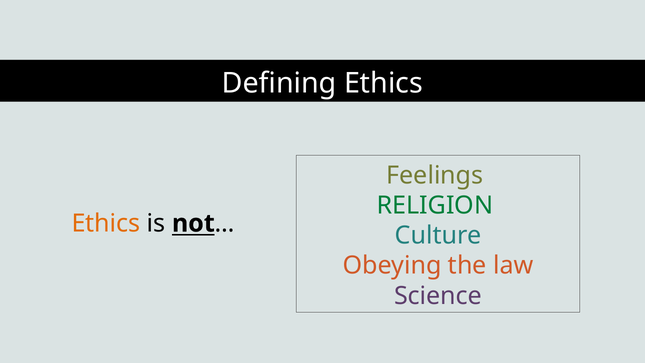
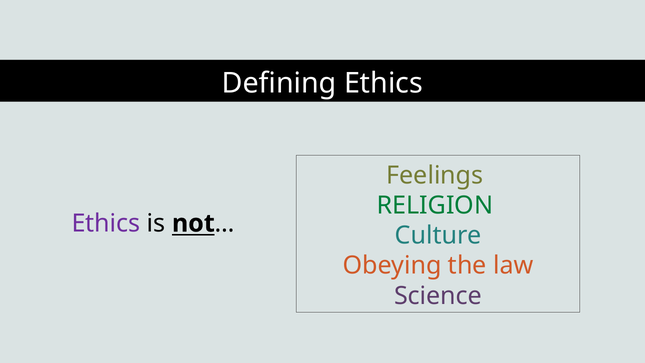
Ethics at (106, 223) colour: orange -> purple
